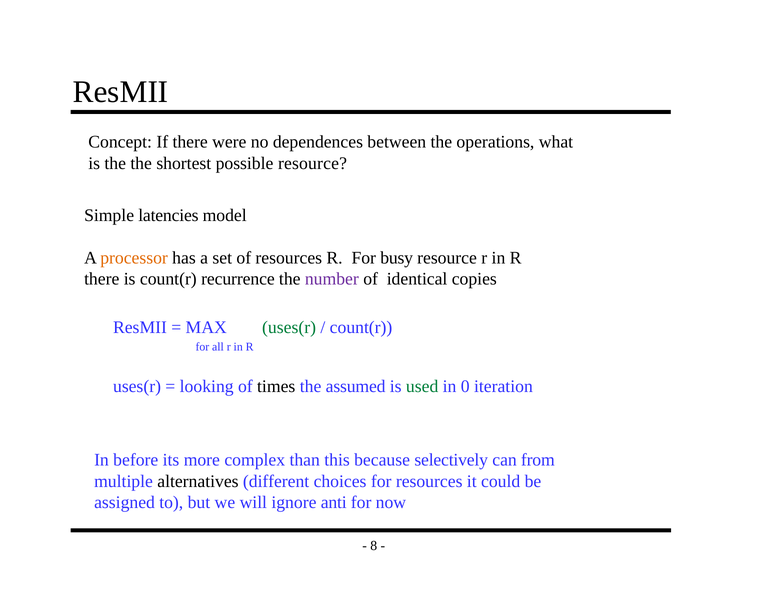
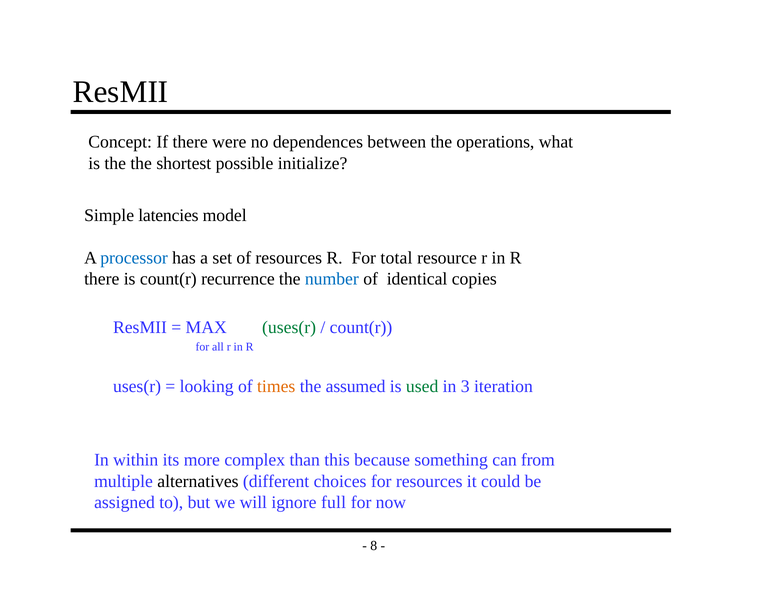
possible resource: resource -> initialize
processor colour: orange -> blue
busy: busy -> total
number colour: purple -> blue
times colour: black -> orange
0: 0 -> 3
before: before -> within
selectively: selectively -> something
anti: anti -> full
